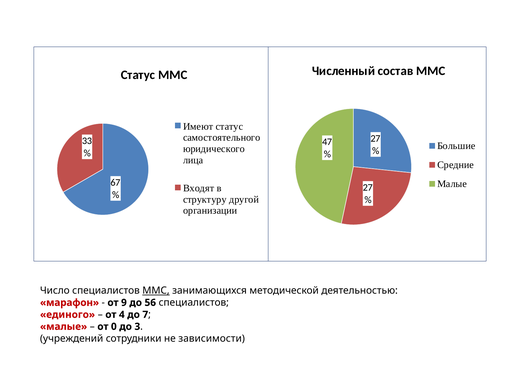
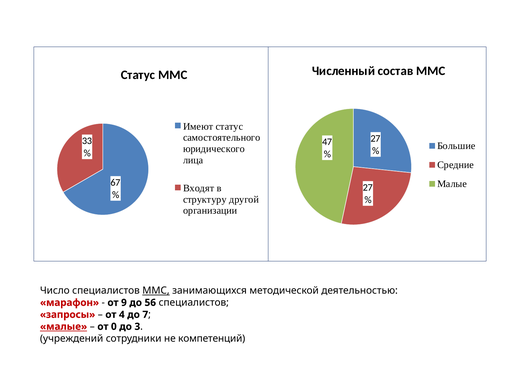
единого: единого -> запросы
малые at (64, 326) underline: none -> present
зависимости: зависимости -> компетенций
